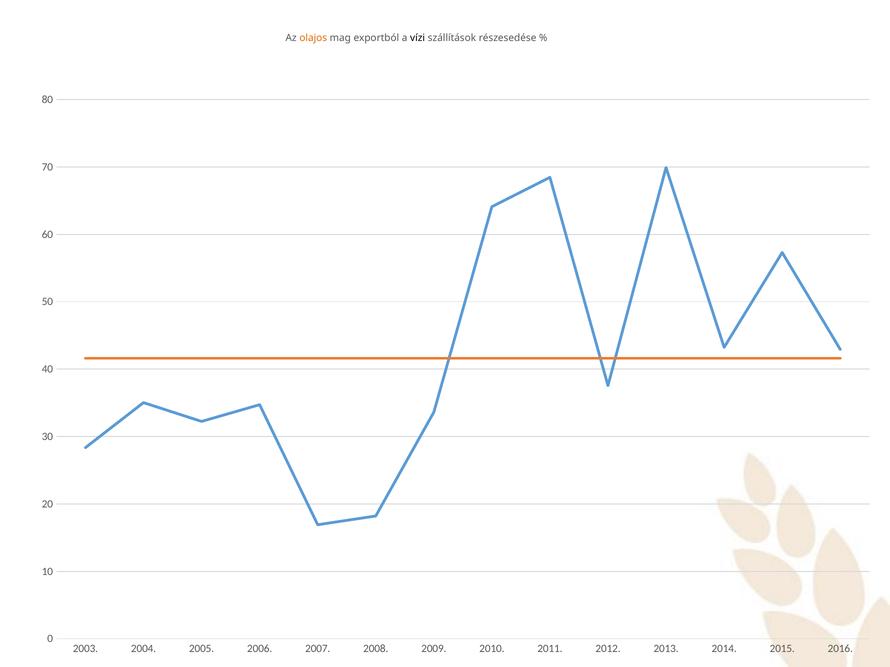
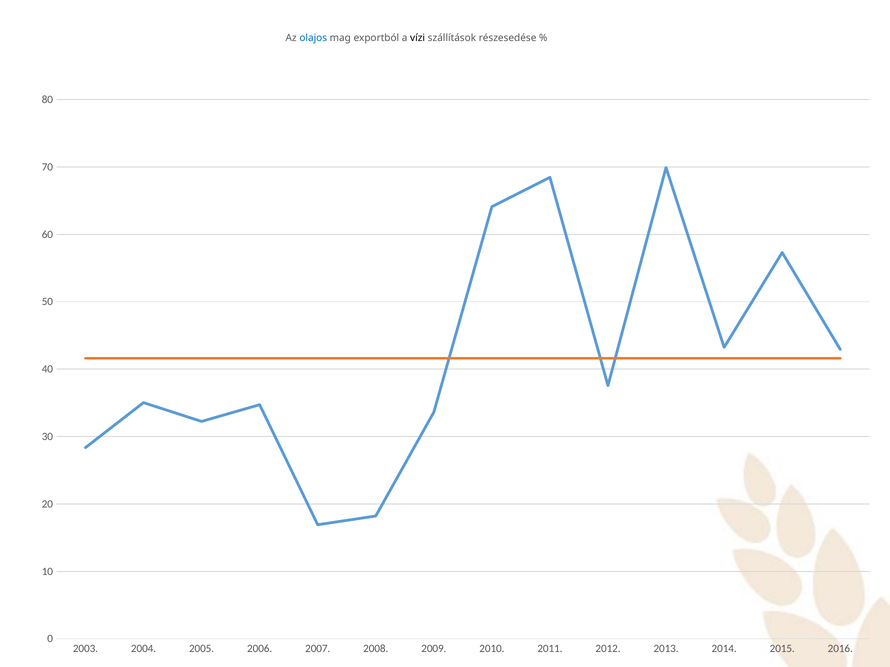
olajos colour: orange -> blue
